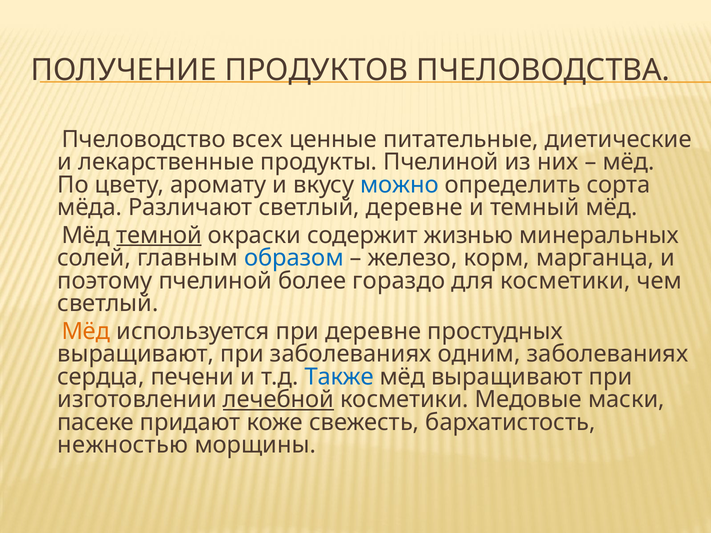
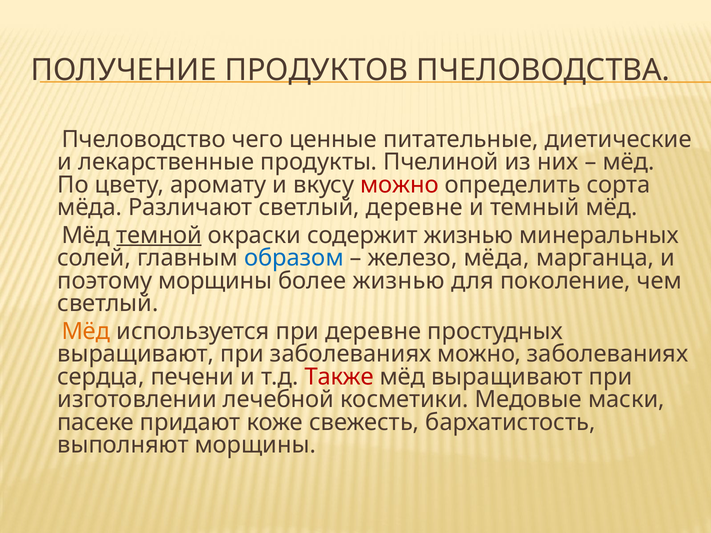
всех: всех -> чего
можно at (400, 185) colour: blue -> red
железо корм: корм -> мёда
поэтому пчелиной: пчелиной -> морщины
более гораздо: гораздо -> жизнью
для косметики: косметики -> поколение
заболеваниях одним: одним -> можно
Также colour: blue -> red
лечебной underline: present -> none
нежностью: нежностью -> выполняют
